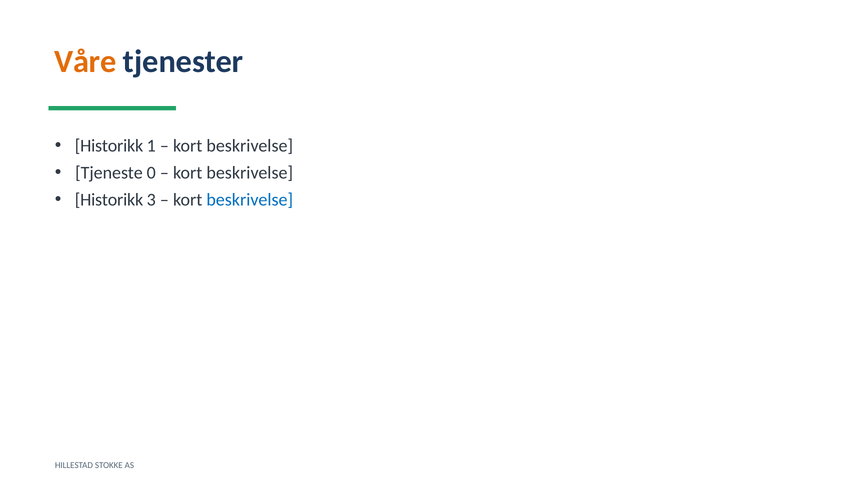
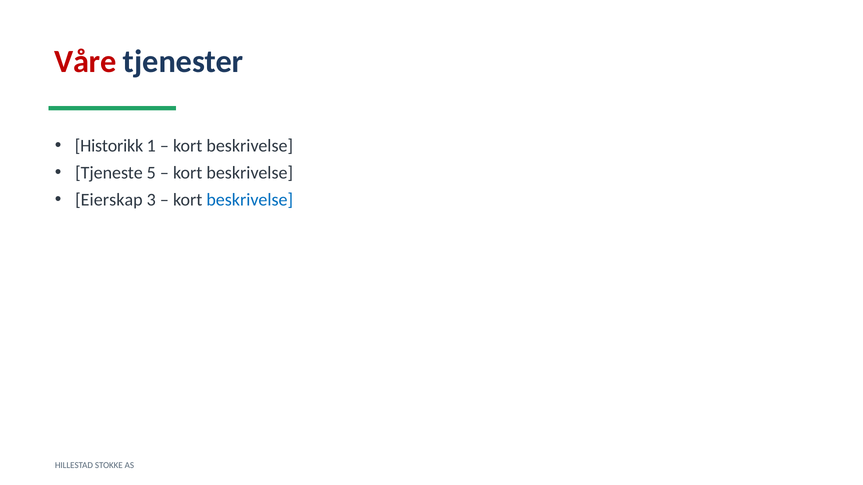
Våre colour: orange -> red
0: 0 -> 5
Historikk at (109, 200): Historikk -> Eierskap
